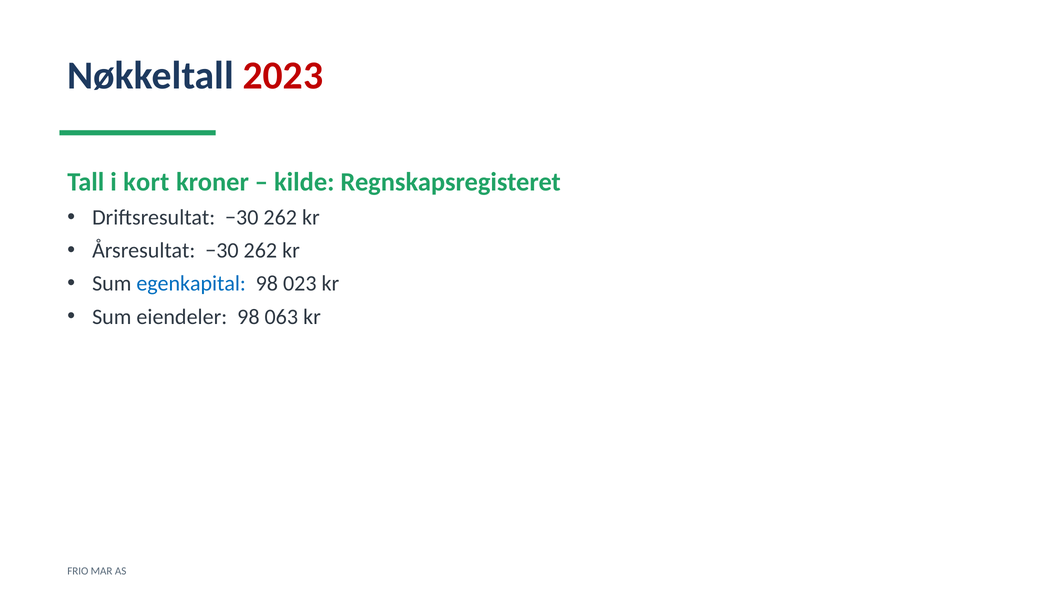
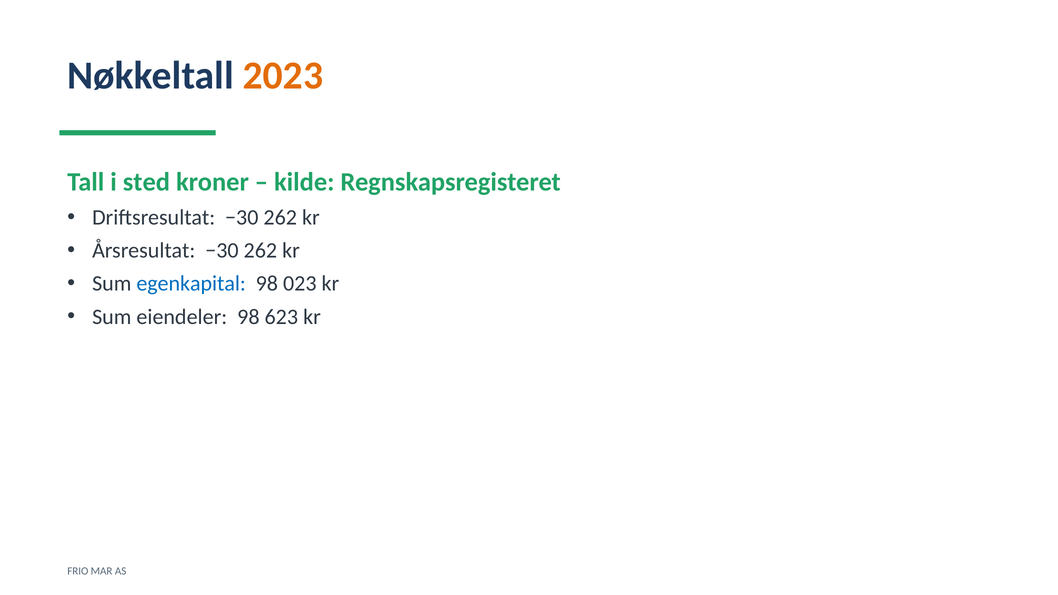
2023 colour: red -> orange
kort: kort -> sted
063: 063 -> 623
